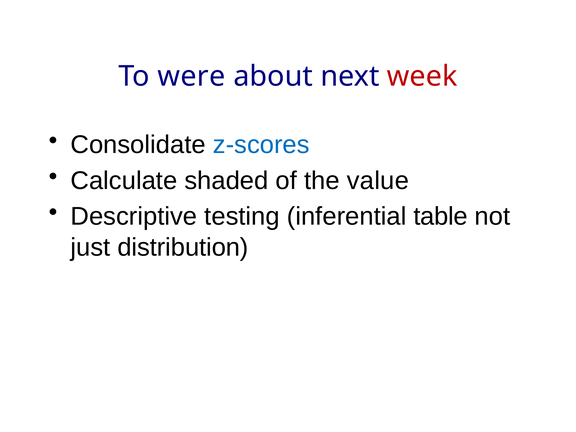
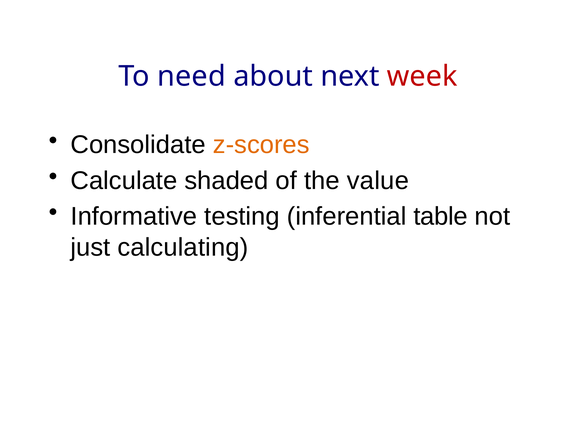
were: were -> need
z-scores colour: blue -> orange
Descriptive: Descriptive -> Informative
distribution: distribution -> calculating
